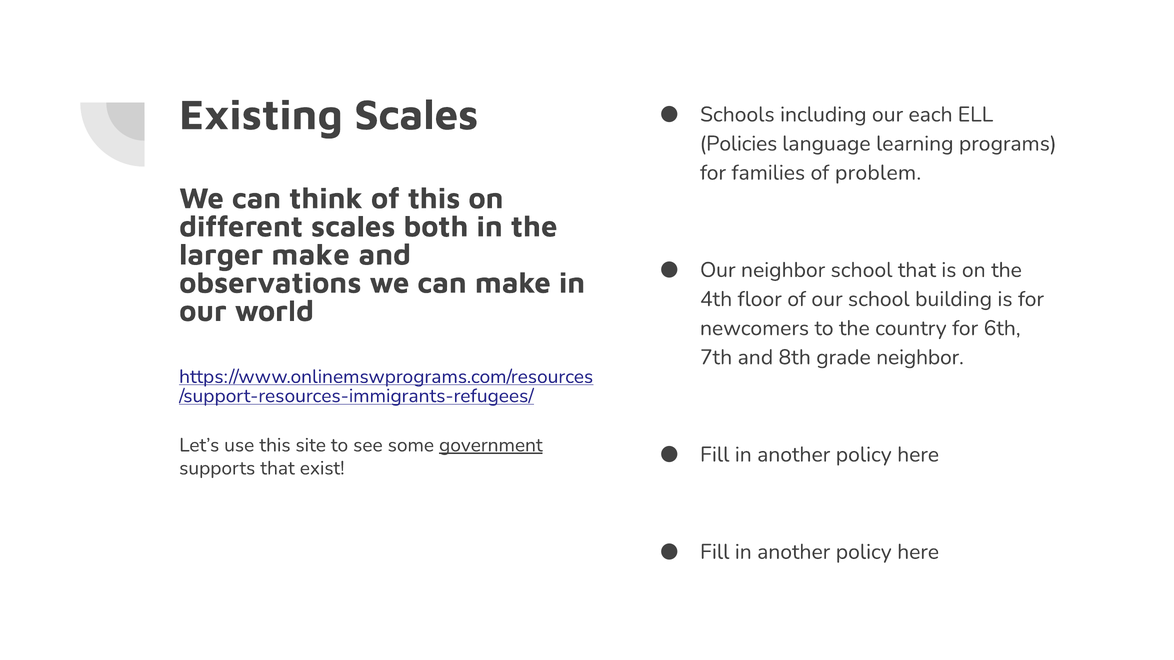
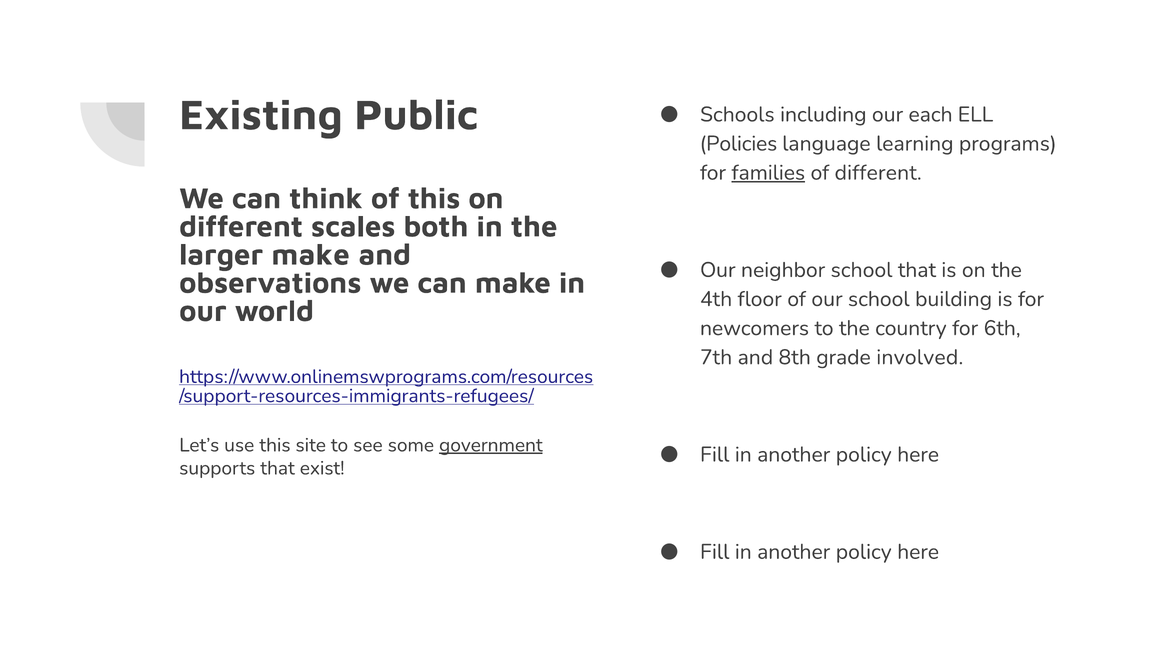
Existing Scales: Scales -> Public
families underline: none -> present
of problem: problem -> different
grade neighbor: neighbor -> involved
